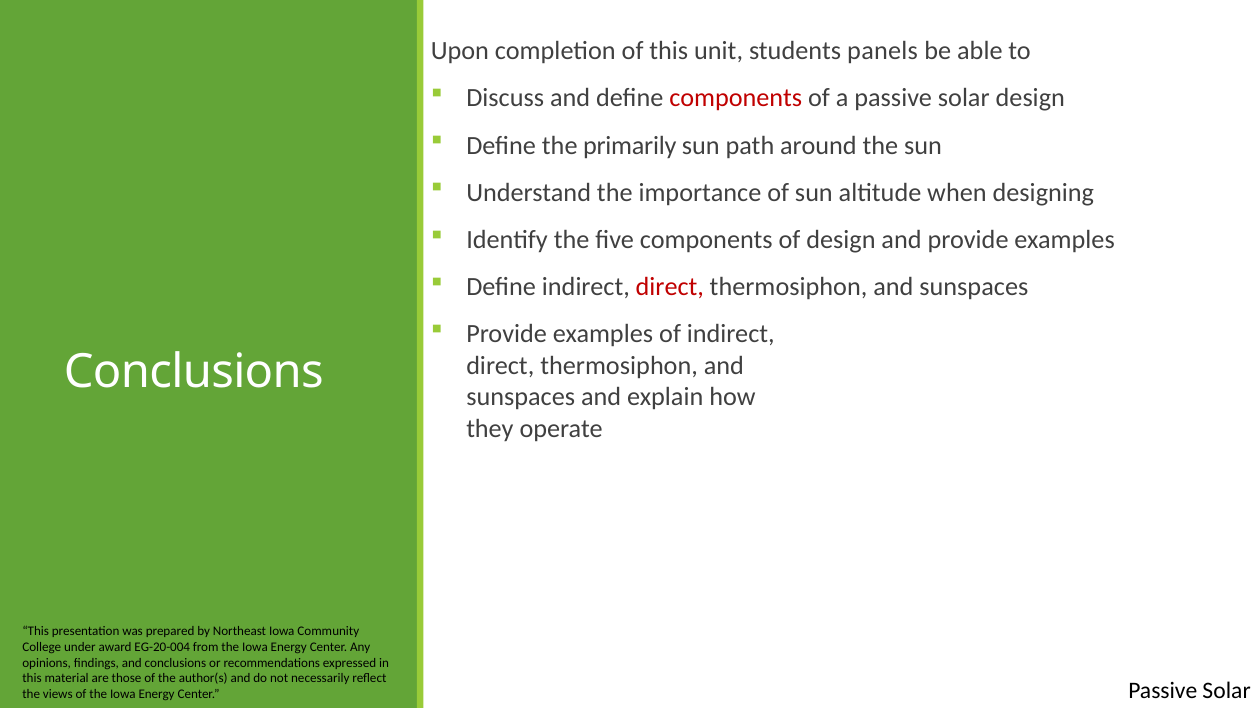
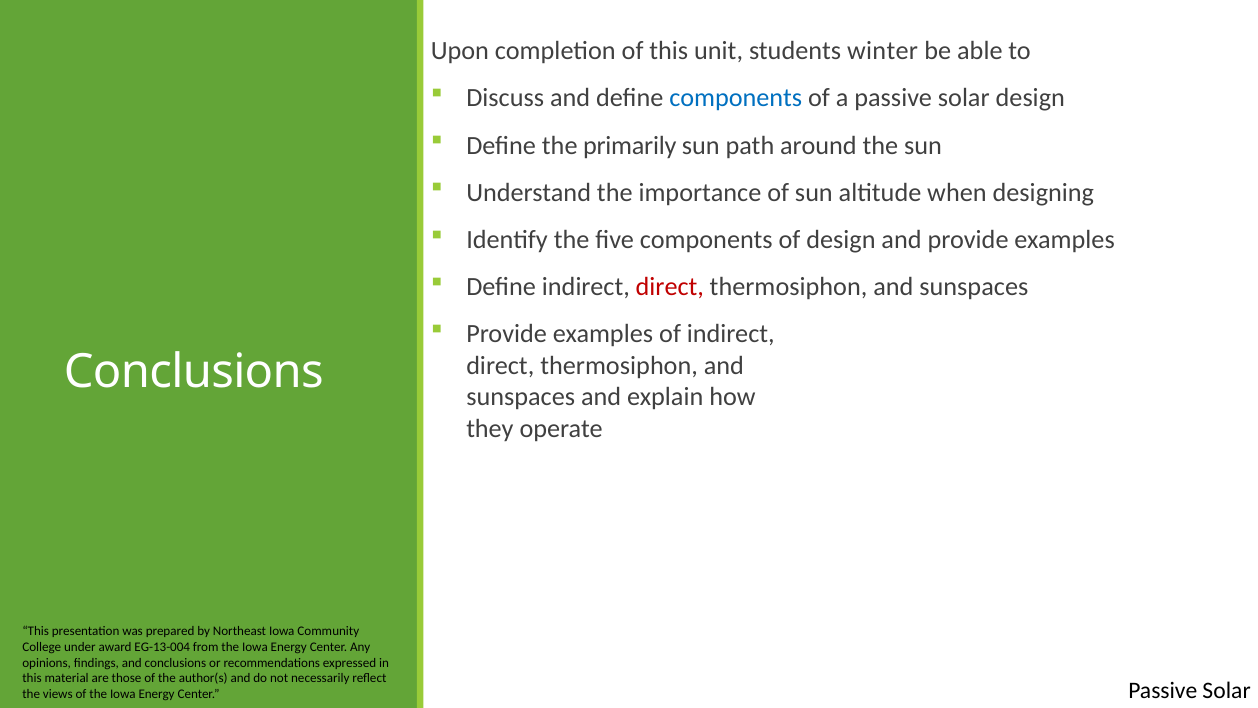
panels: panels -> winter
components at (736, 98) colour: red -> blue
EG-20-004: EG-20-004 -> EG-13-004
